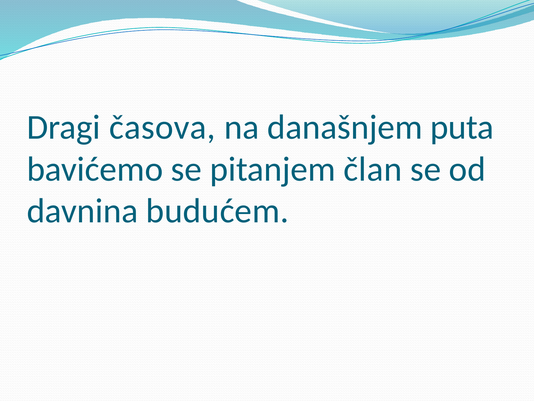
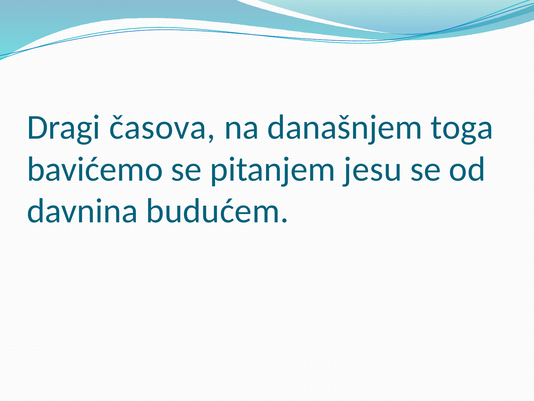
puta: puta -> toga
član: član -> jesu
